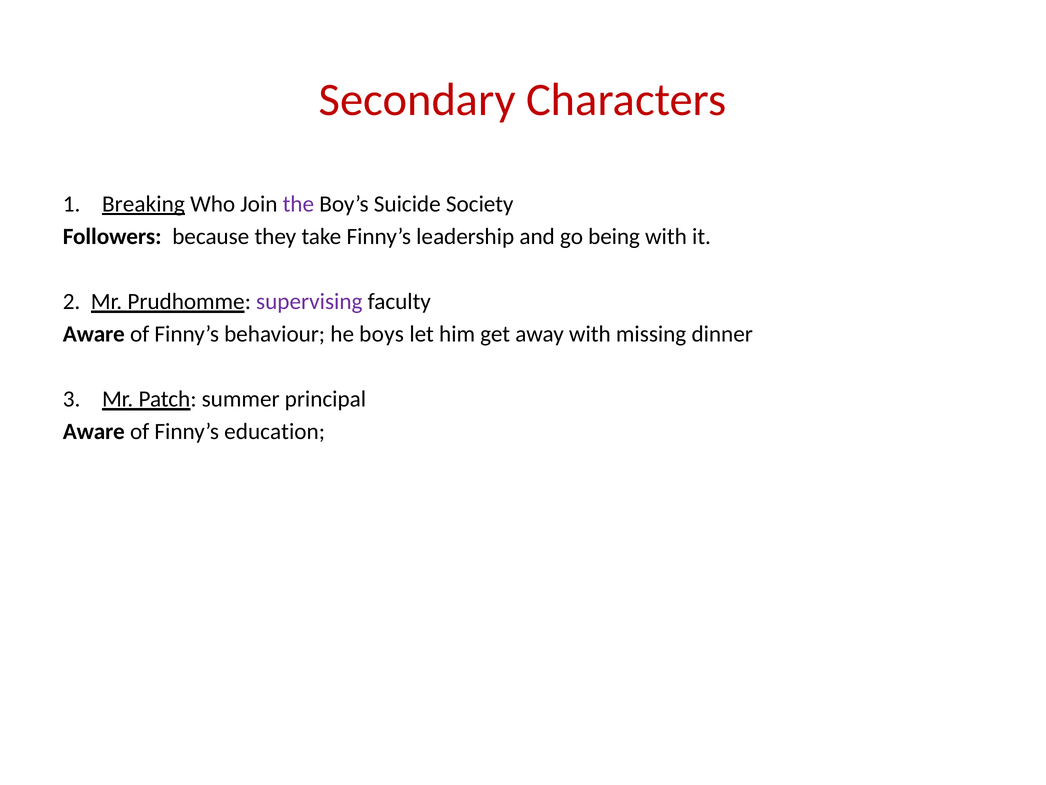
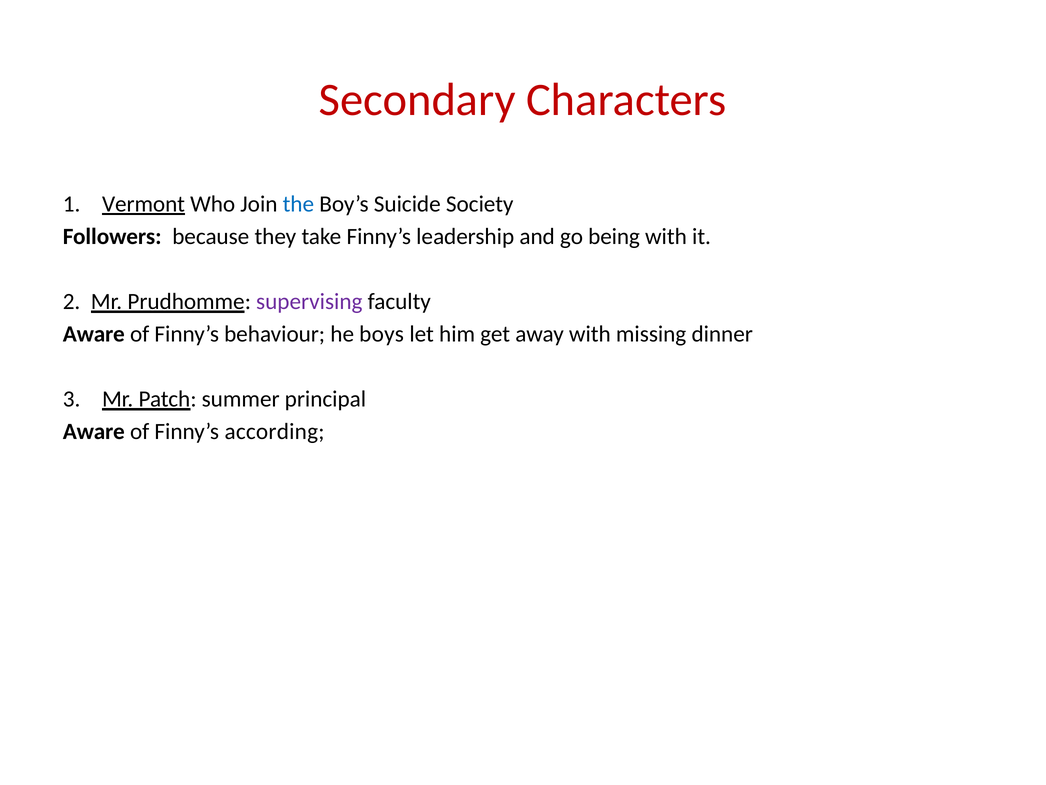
Breaking: Breaking -> Vermont
the colour: purple -> blue
education: education -> according
